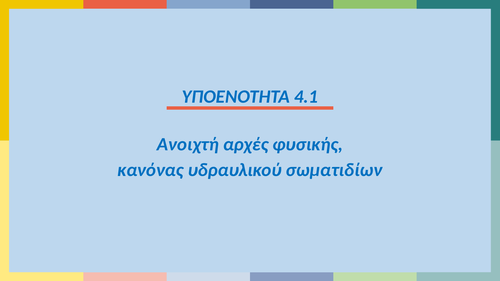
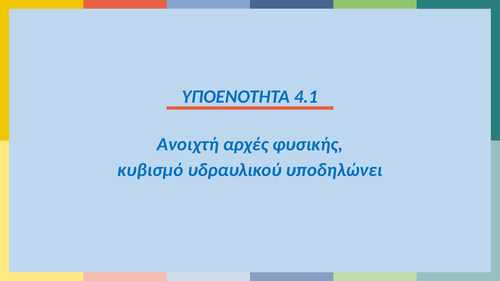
κανόνας: κανόνας -> κυβισμό
σωματιδίων: σωματιδίων -> υποδηλώνει
